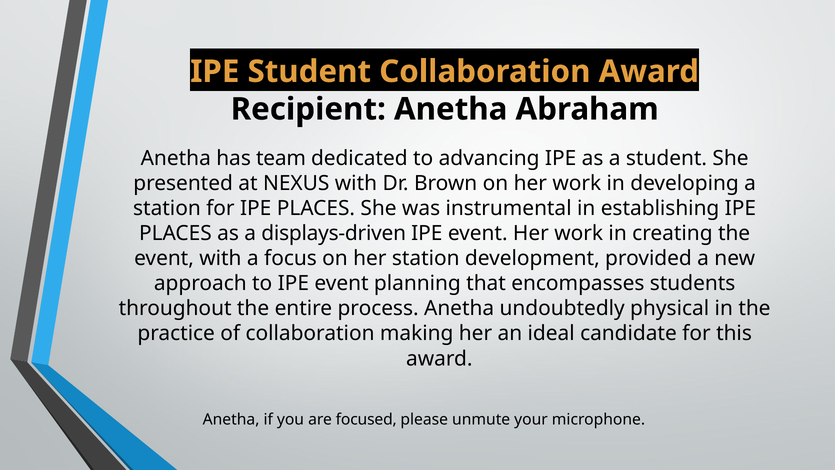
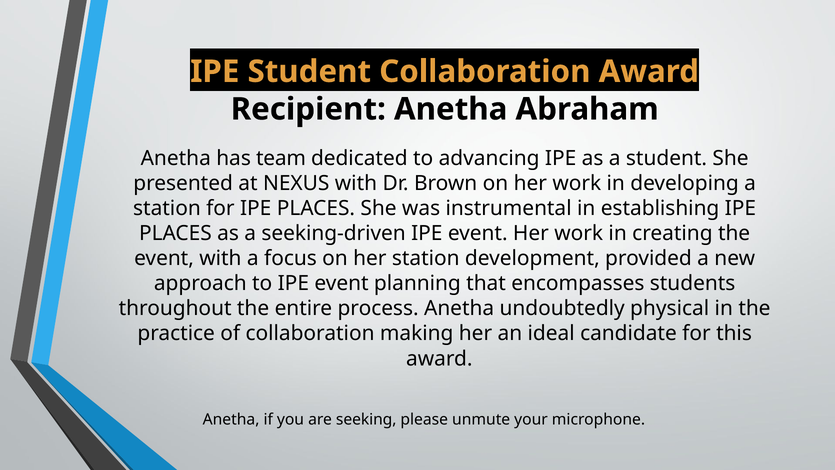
displays-driven: displays-driven -> seeking-driven
focused: focused -> seeking
